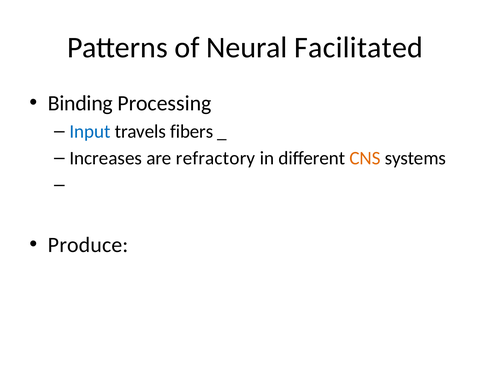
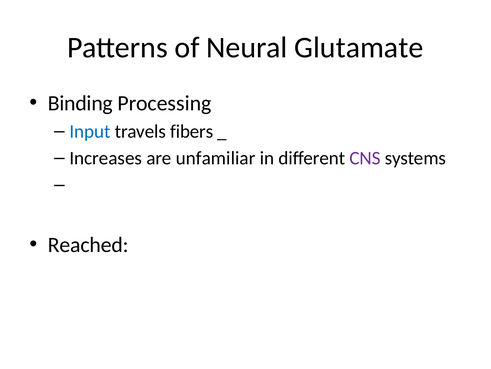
Facilitated: Facilitated -> Glutamate
refractory: refractory -> unfamiliar
CNS colour: orange -> purple
Produce: Produce -> Reached
